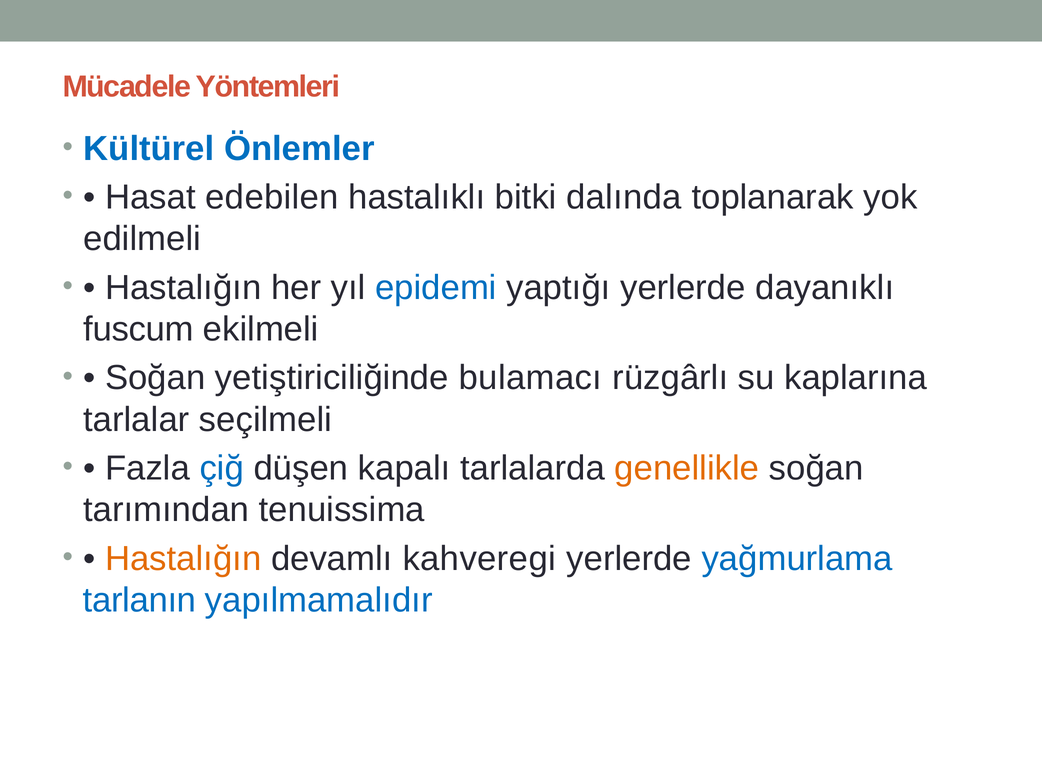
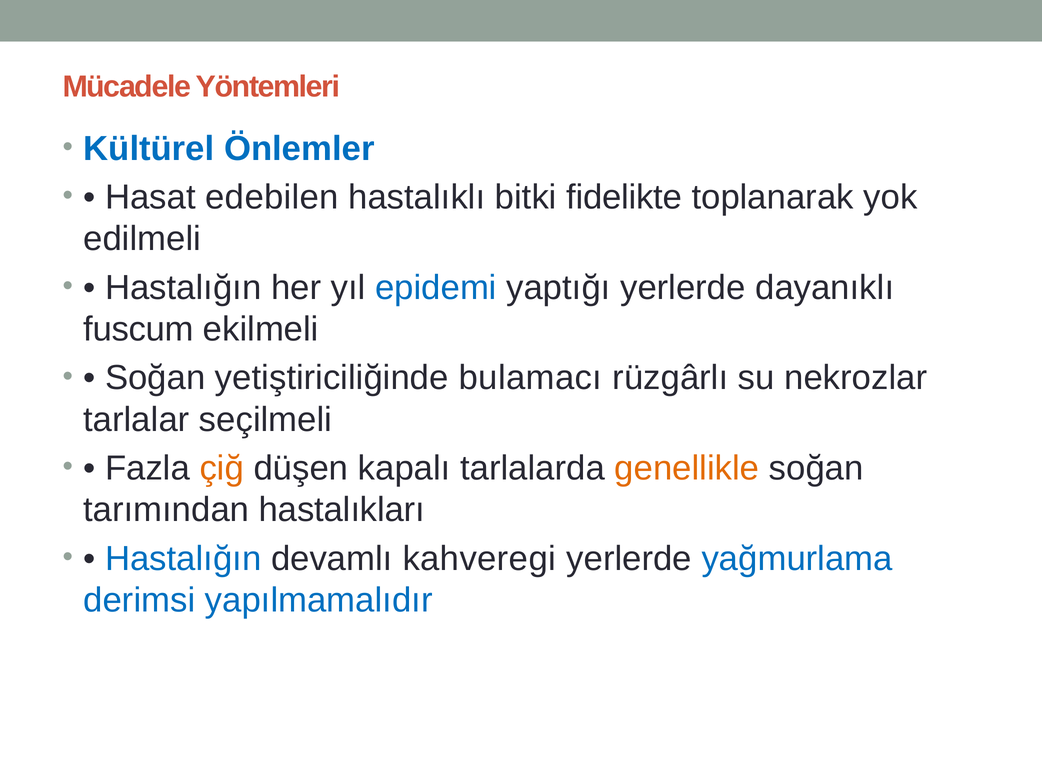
dalında: dalında -> fidelikte
kaplarına: kaplarına -> nekrozlar
çiğ colour: blue -> orange
tenuissima: tenuissima -> hastalıkları
Hastalığın at (183, 558) colour: orange -> blue
tarlanın: tarlanın -> derimsi
